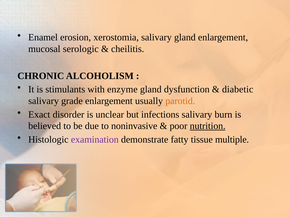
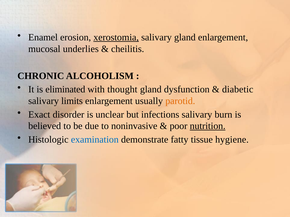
xerostomia underline: none -> present
serologic: serologic -> underlies
stimulants: stimulants -> eliminated
enzyme: enzyme -> thought
grade: grade -> limits
examination colour: purple -> blue
multiple: multiple -> hygiene
